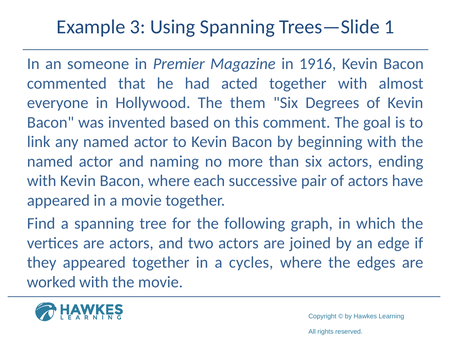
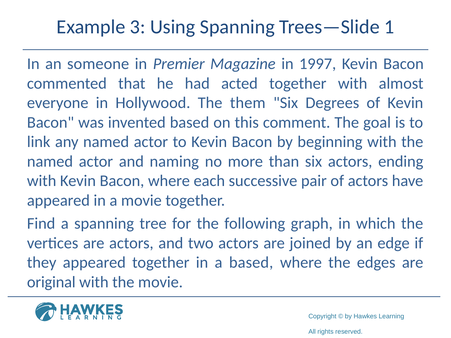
1916: 1916 -> 1997
a cycles: cycles -> based
worked: worked -> original
